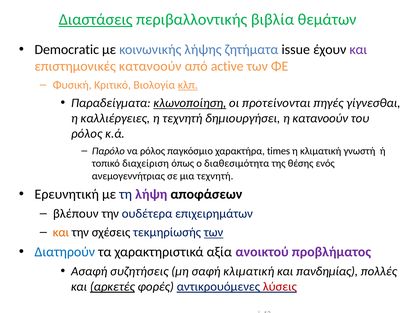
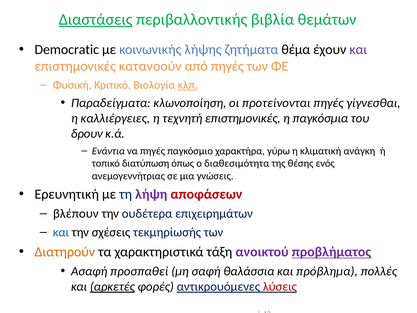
issue: issue -> θέμα
από active: active -> πηγές
κλωνοποίηση underline: present -> none
τεχνητή δημιουργήσει: δημιουργήσει -> επιστημονικές
η κατανοούν: κατανοούν -> παγκόσμια
ρόλος at (87, 134): ρόλος -> δρουν
Παρόλο: Παρόλο -> Ενάντια
να ρόλος: ρόλος -> πηγές
times: times -> γύρω
γνωστή: γνωστή -> ανάγκη
διαχείριση: διαχείριση -> διατύπωση
μια τεχνητή: τεχνητή -> γνώσεις
αποφάσεων colour: black -> red
και at (61, 232) colour: orange -> blue
των at (214, 232) underline: present -> none
Διατηρούν colour: blue -> orange
αξία: αξία -> τάξη
προβλήματος underline: none -> present
συζητήσεις: συζητήσεις -> προσπαθεί
σαφή κλιματική: κλιματική -> θαλάσσια
πανδημίας: πανδημίας -> πρόβλημα
